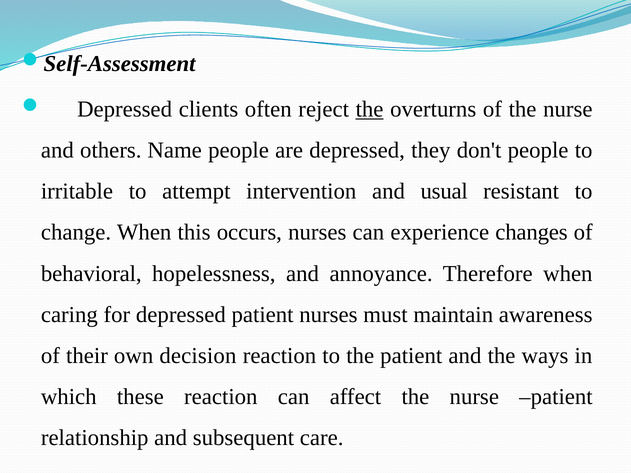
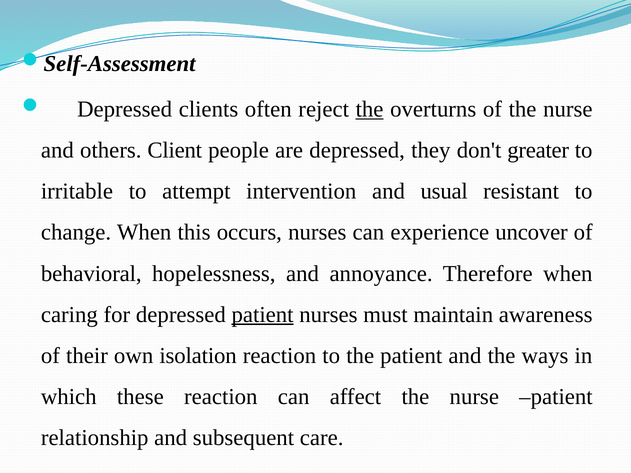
Name: Name -> Client
don't people: people -> greater
changes: changes -> uncover
patient at (263, 315) underline: none -> present
decision: decision -> isolation
